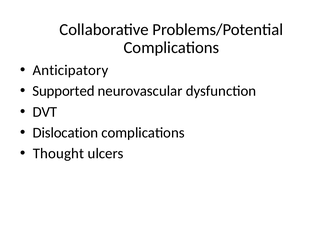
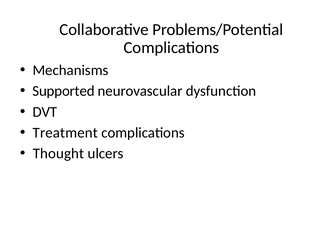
Anticipatory: Anticipatory -> Mechanisms
Dislocation: Dislocation -> Treatment
